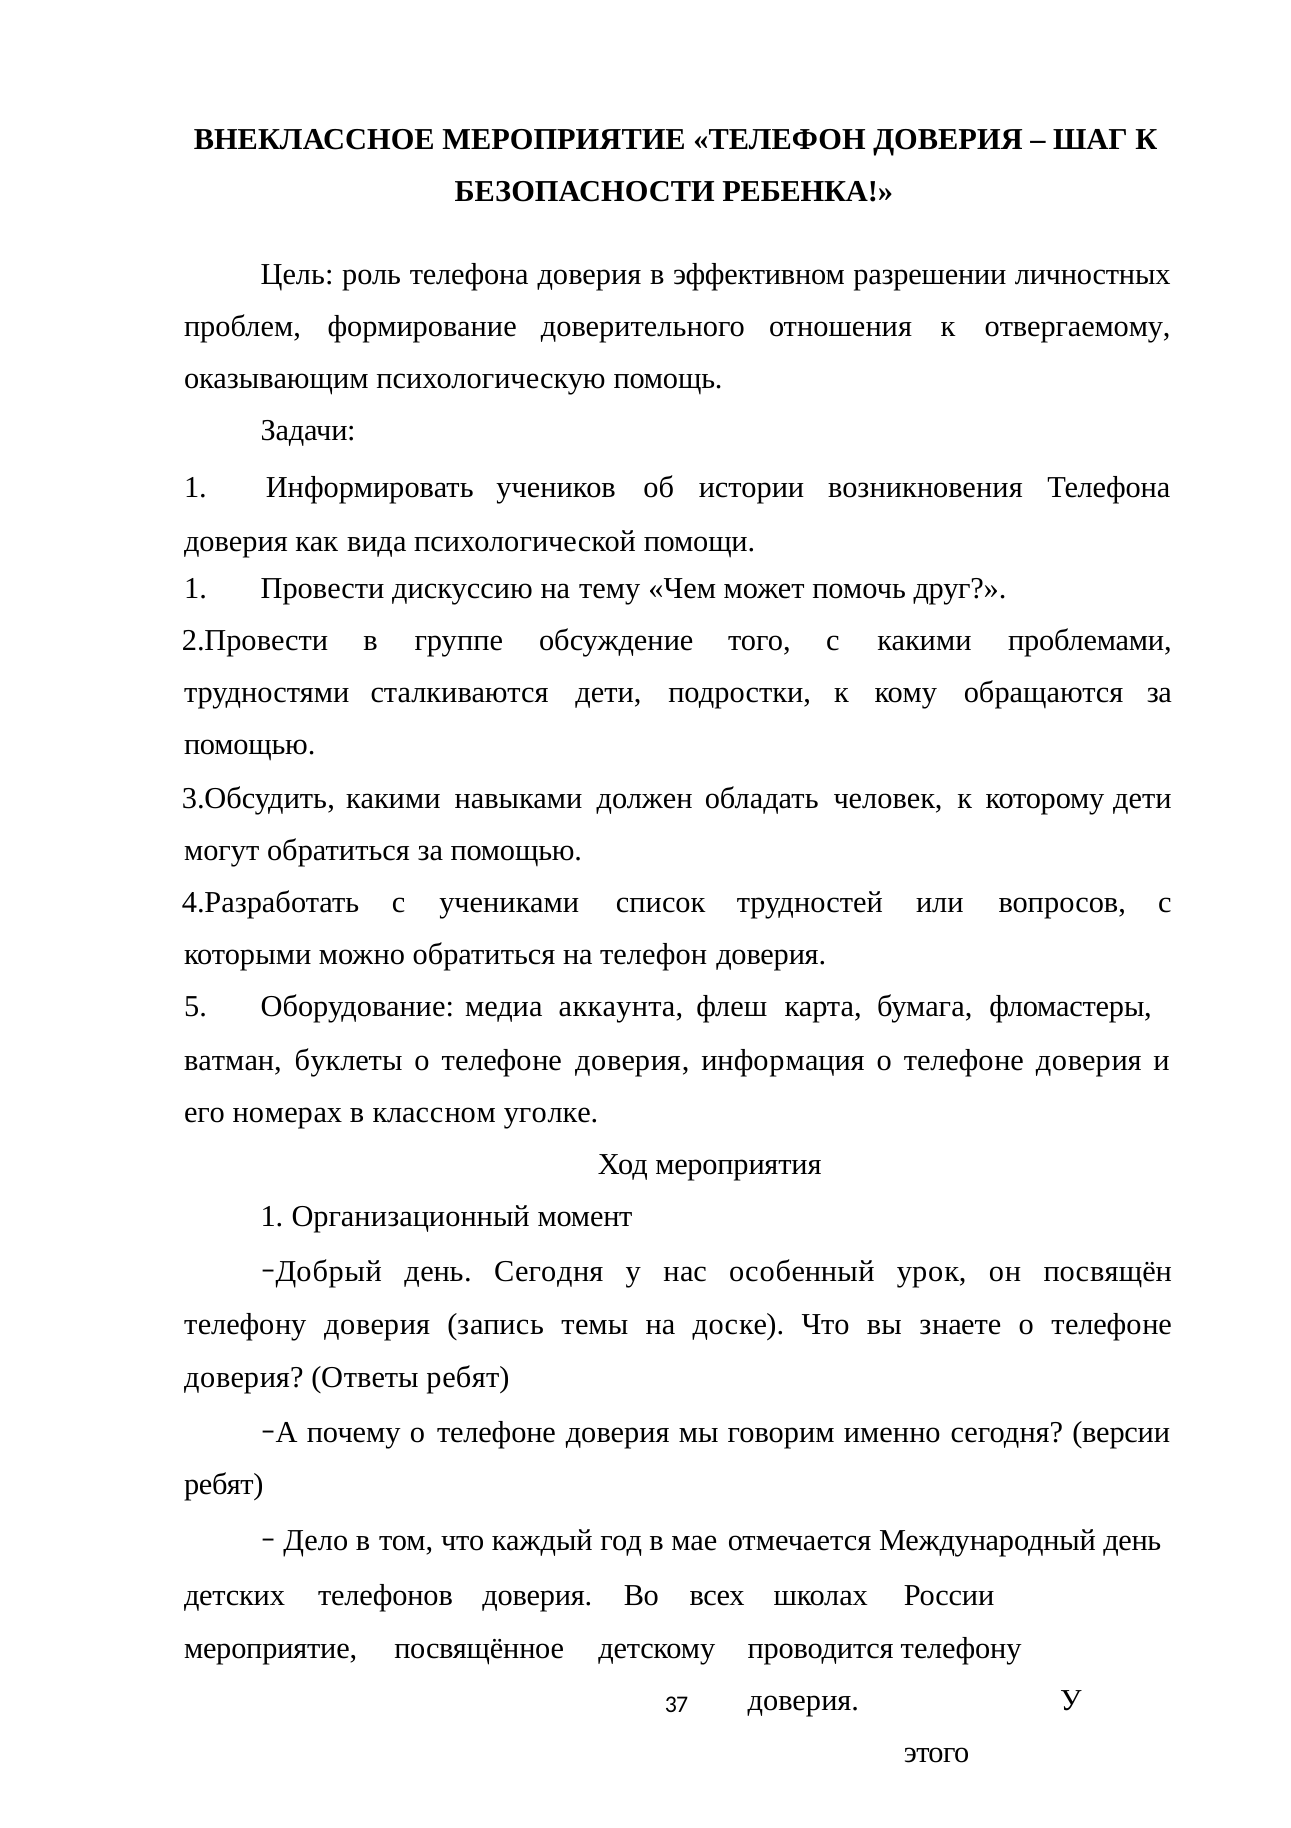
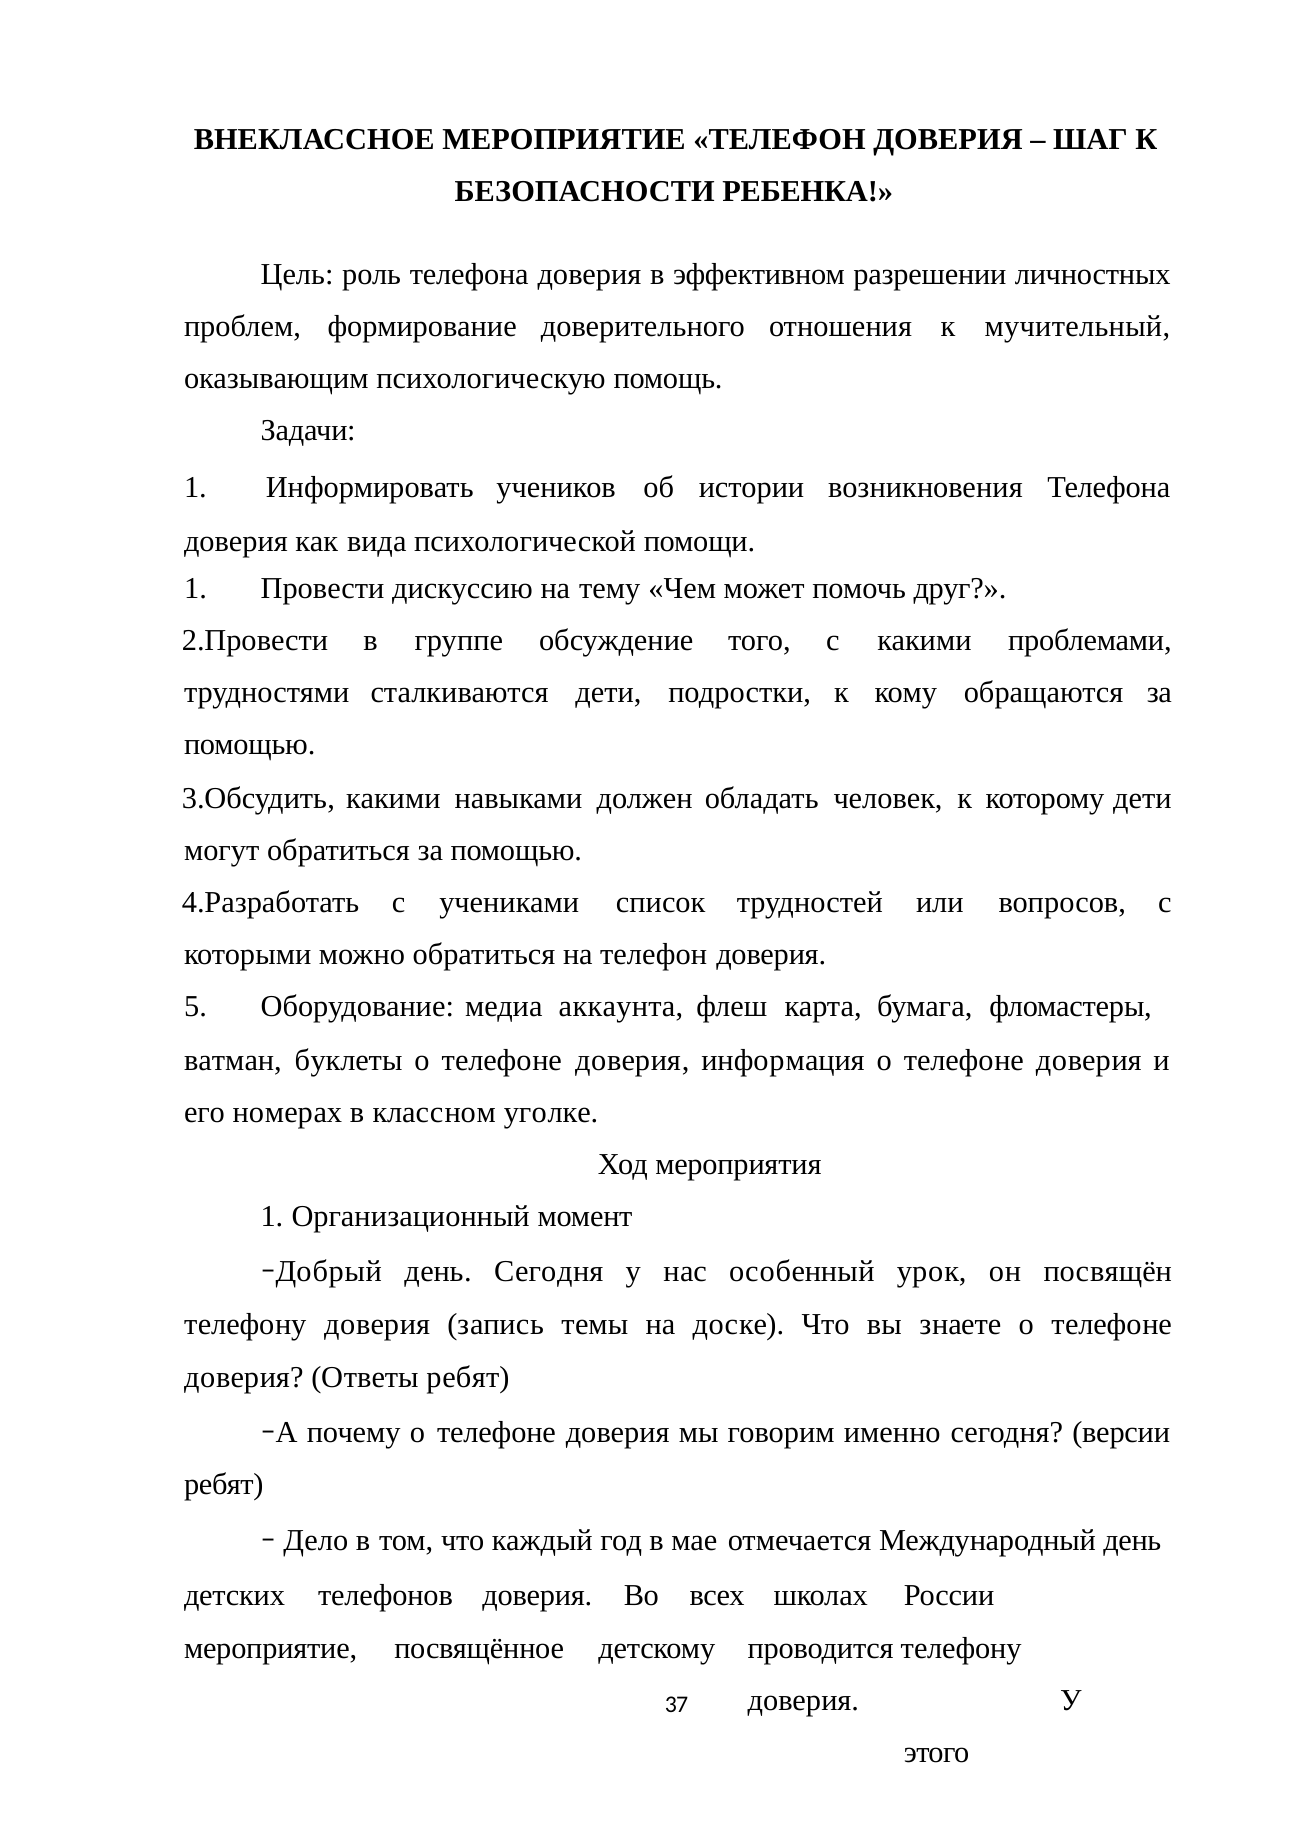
отвергаемому: отвергаемому -> мучительный
